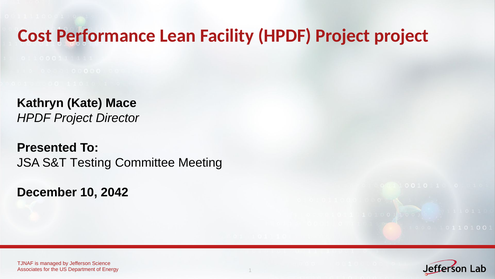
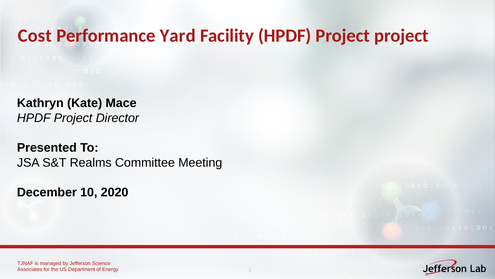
Lean: Lean -> Yard
Testing: Testing -> Realms
2042: 2042 -> 2020
